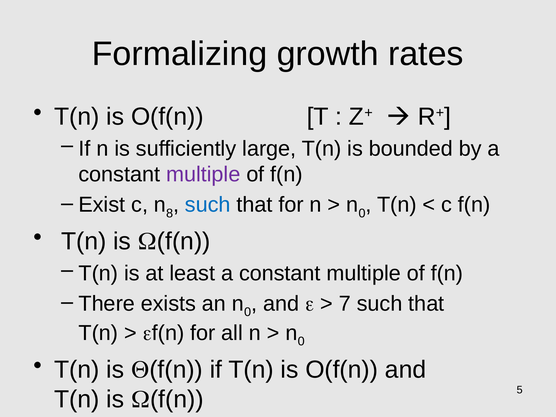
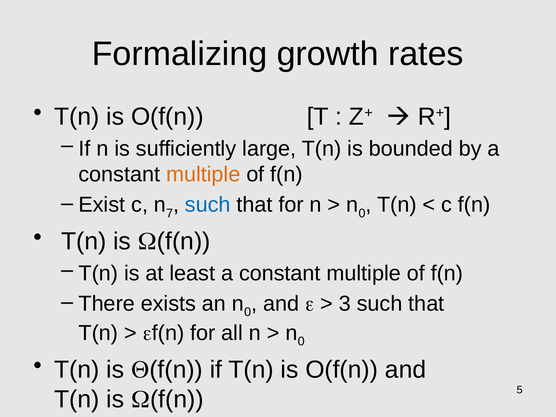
multiple at (203, 175) colour: purple -> orange
8: 8 -> 7
7: 7 -> 3
